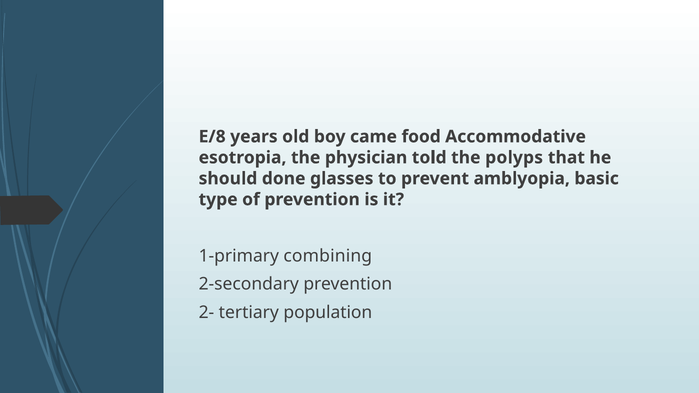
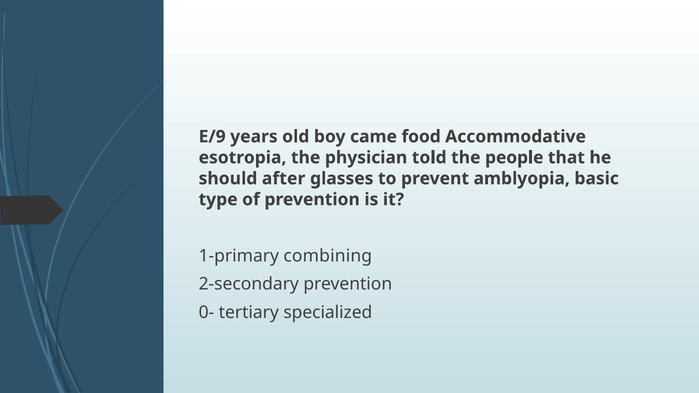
E/8: E/8 -> E/9
polyps: polyps -> people
done: done -> after
2-: 2- -> 0-
population: population -> specialized
